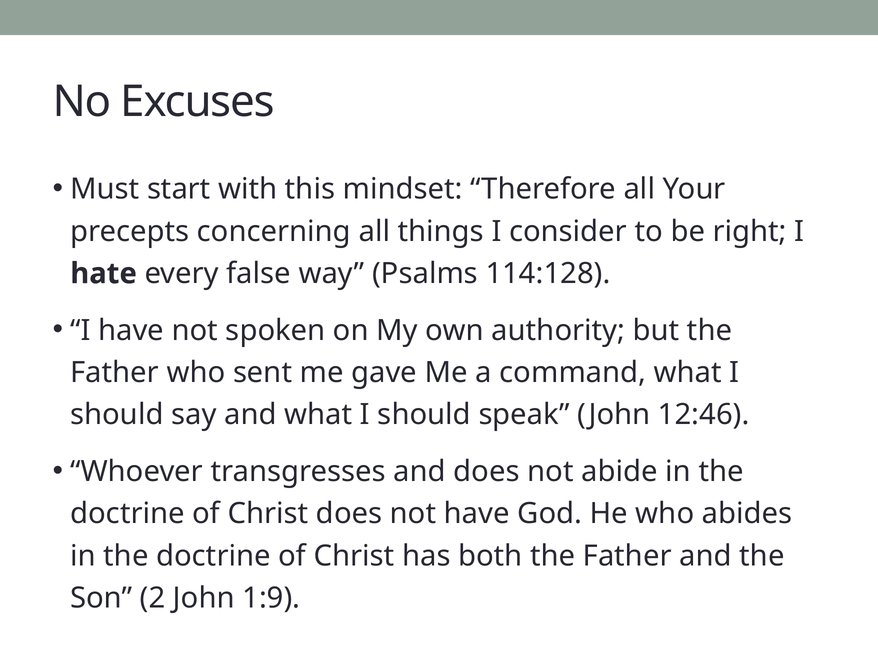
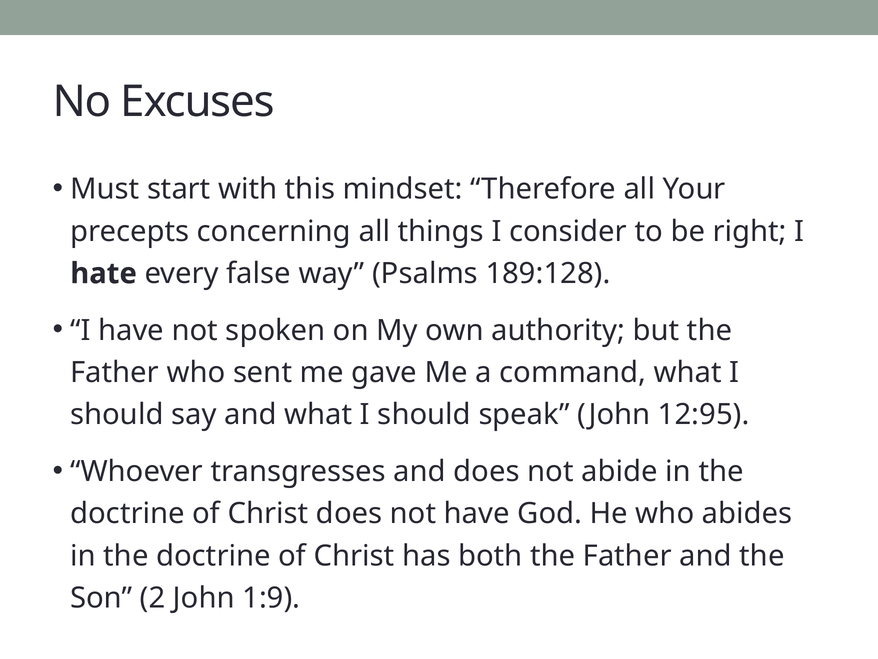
114:128: 114:128 -> 189:128
12:46: 12:46 -> 12:95
